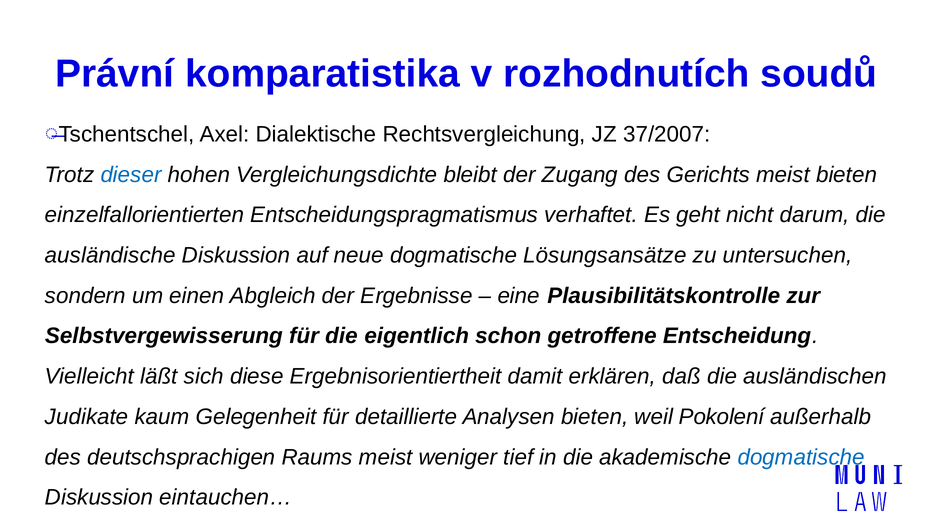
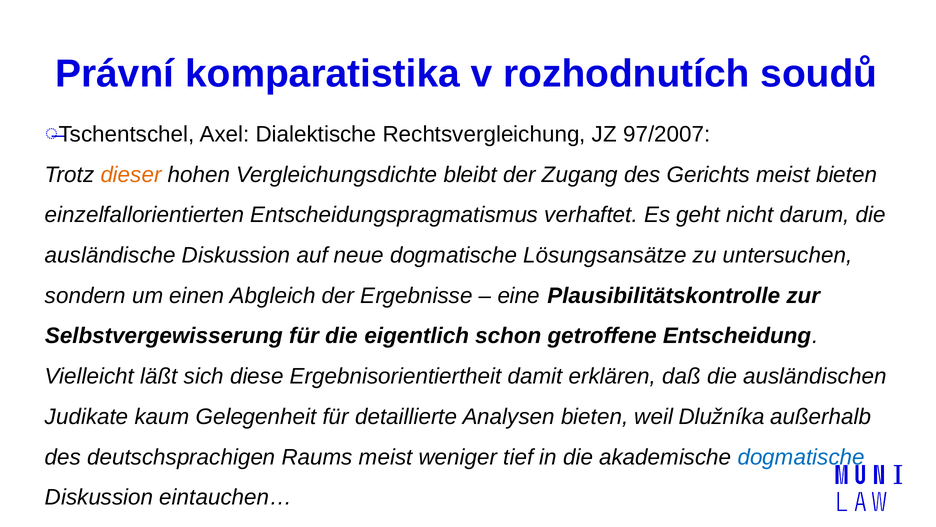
37/2007: 37/2007 -> 97/2007
dieser colour: blue -> orange
Pokolení: Pokolení -> Dlužníka
